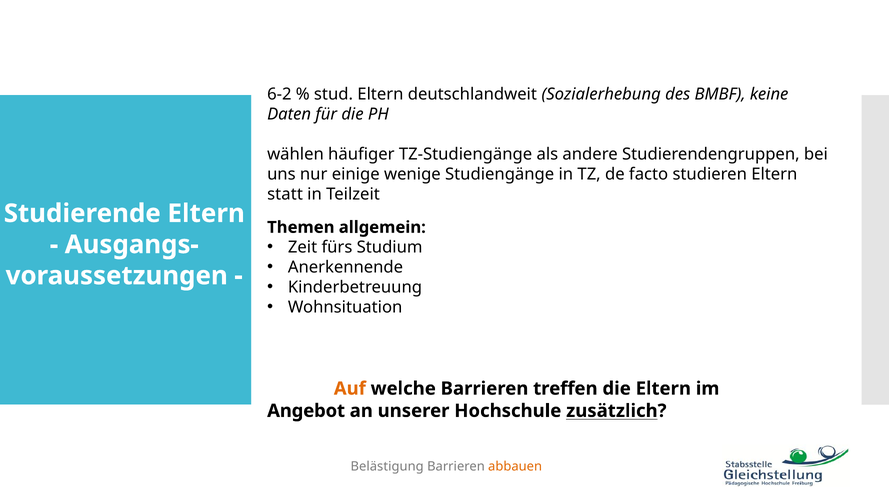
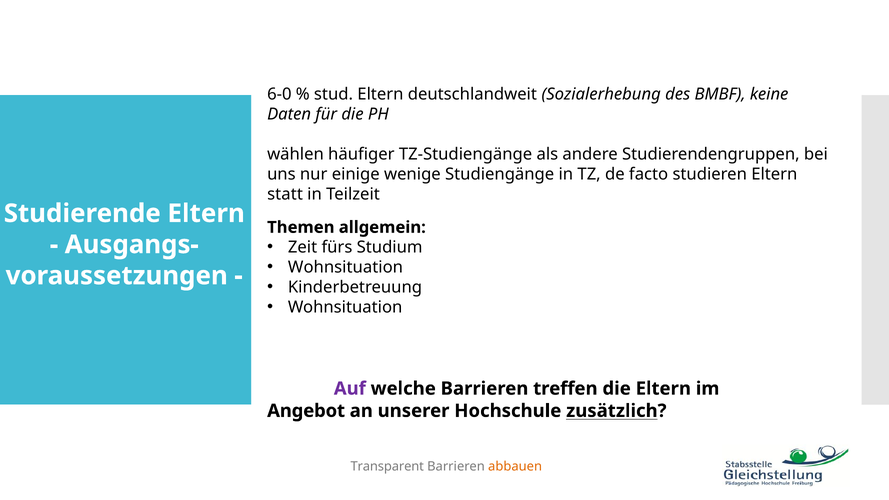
6-2: 6-2 -> 6-0
Anerkennende at (346, 267): Anerkennende -> Wohnsituation
Auf colour: orange -> purple
Belästigung: Belästigung -> Transparent
